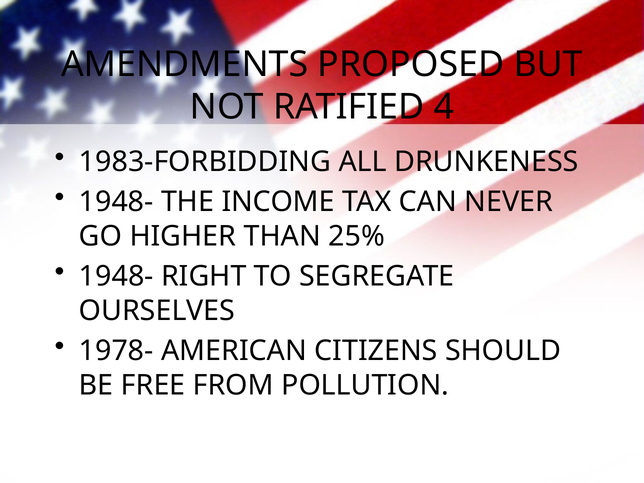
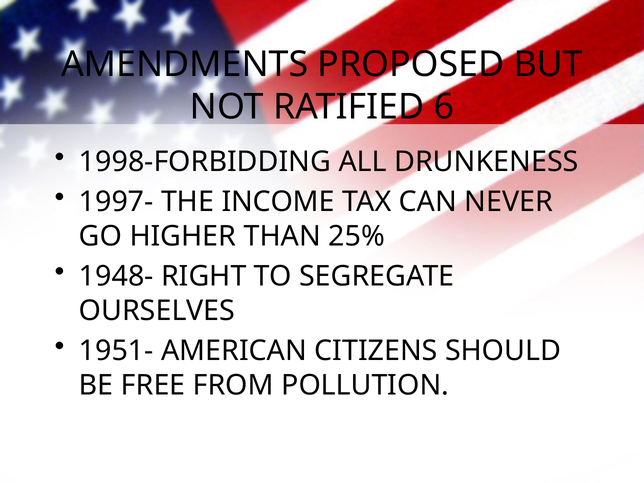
4: 4 -> 6
1983-FORBIDDING: 1983-FORBIDDING -> 1998-FORBIDDING
1948- at (116, 202): 1948- -> 1997-
1978-: 1978- -> 1951-
